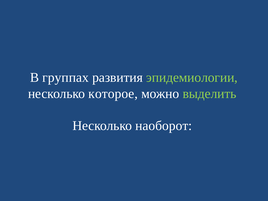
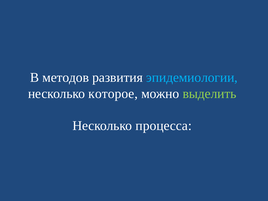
группах: группах -> методов
эпидемиологии colour: light green -> light blue
наоборот: наоборот -> процесса
